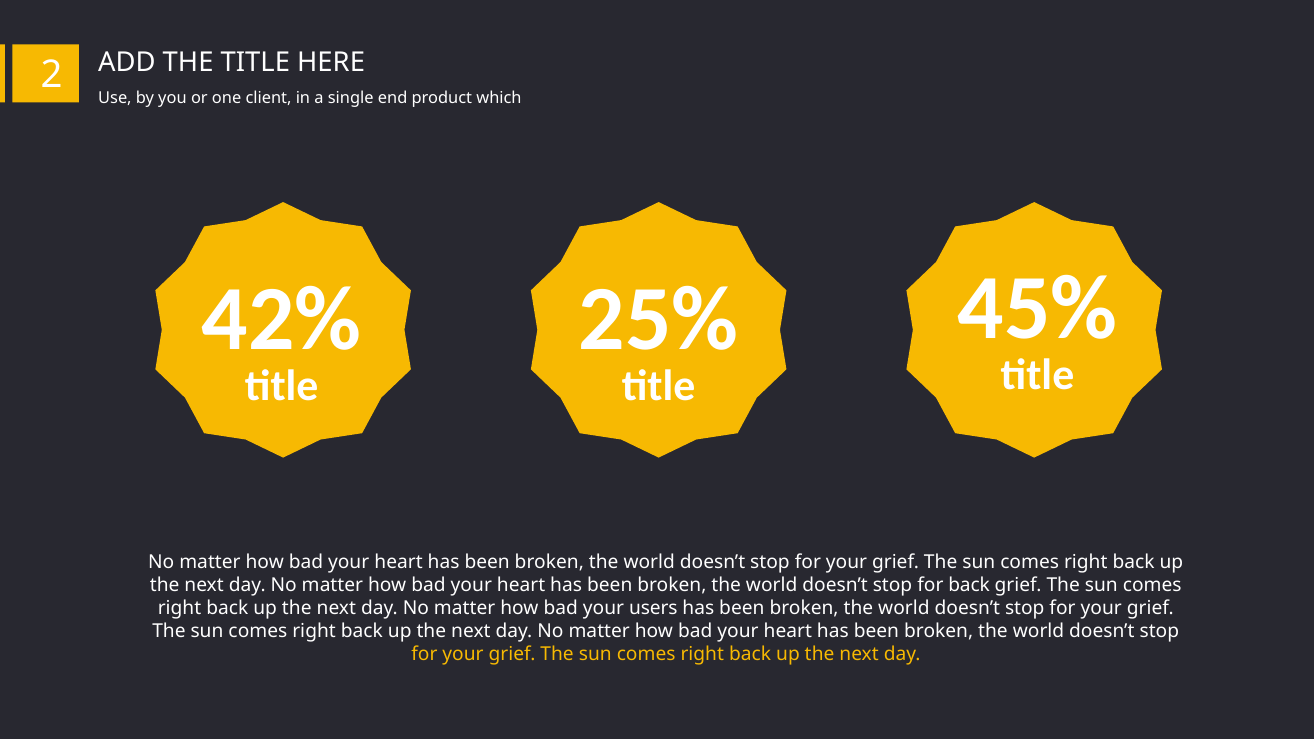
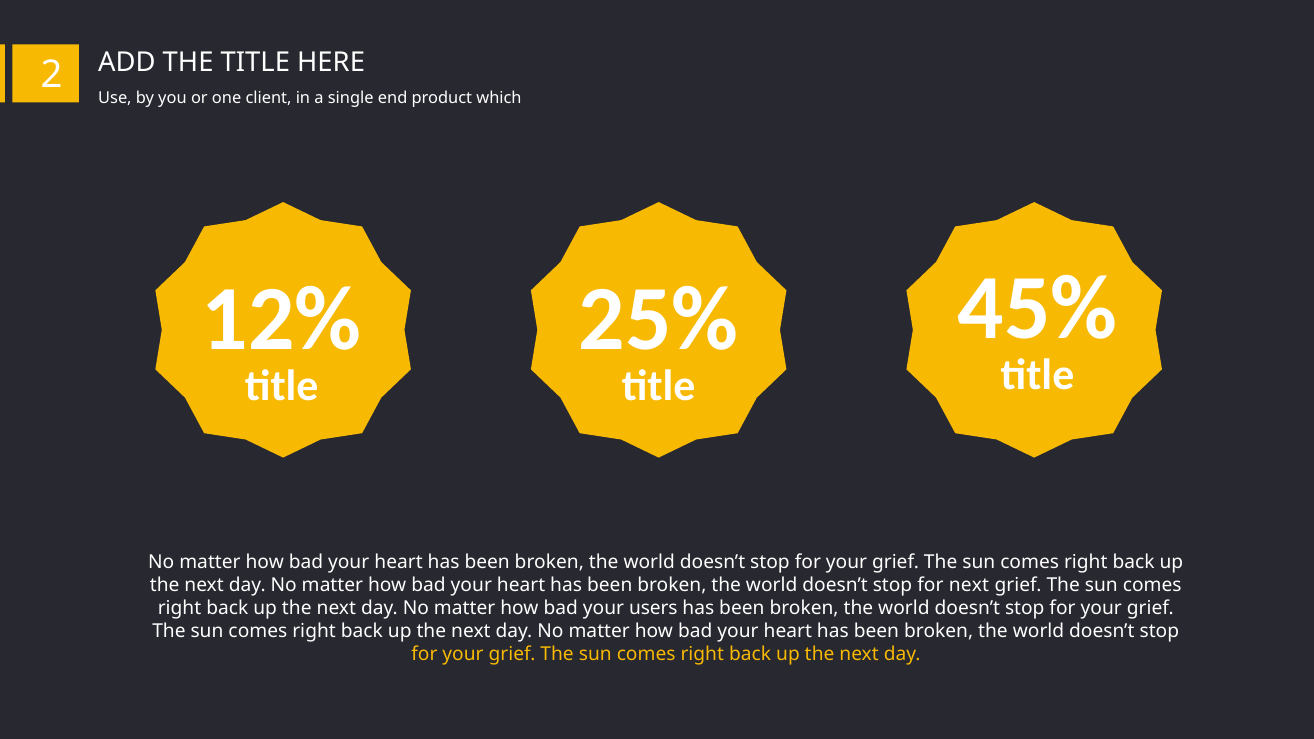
42%: 42% -> 12%
for back: back -> next
